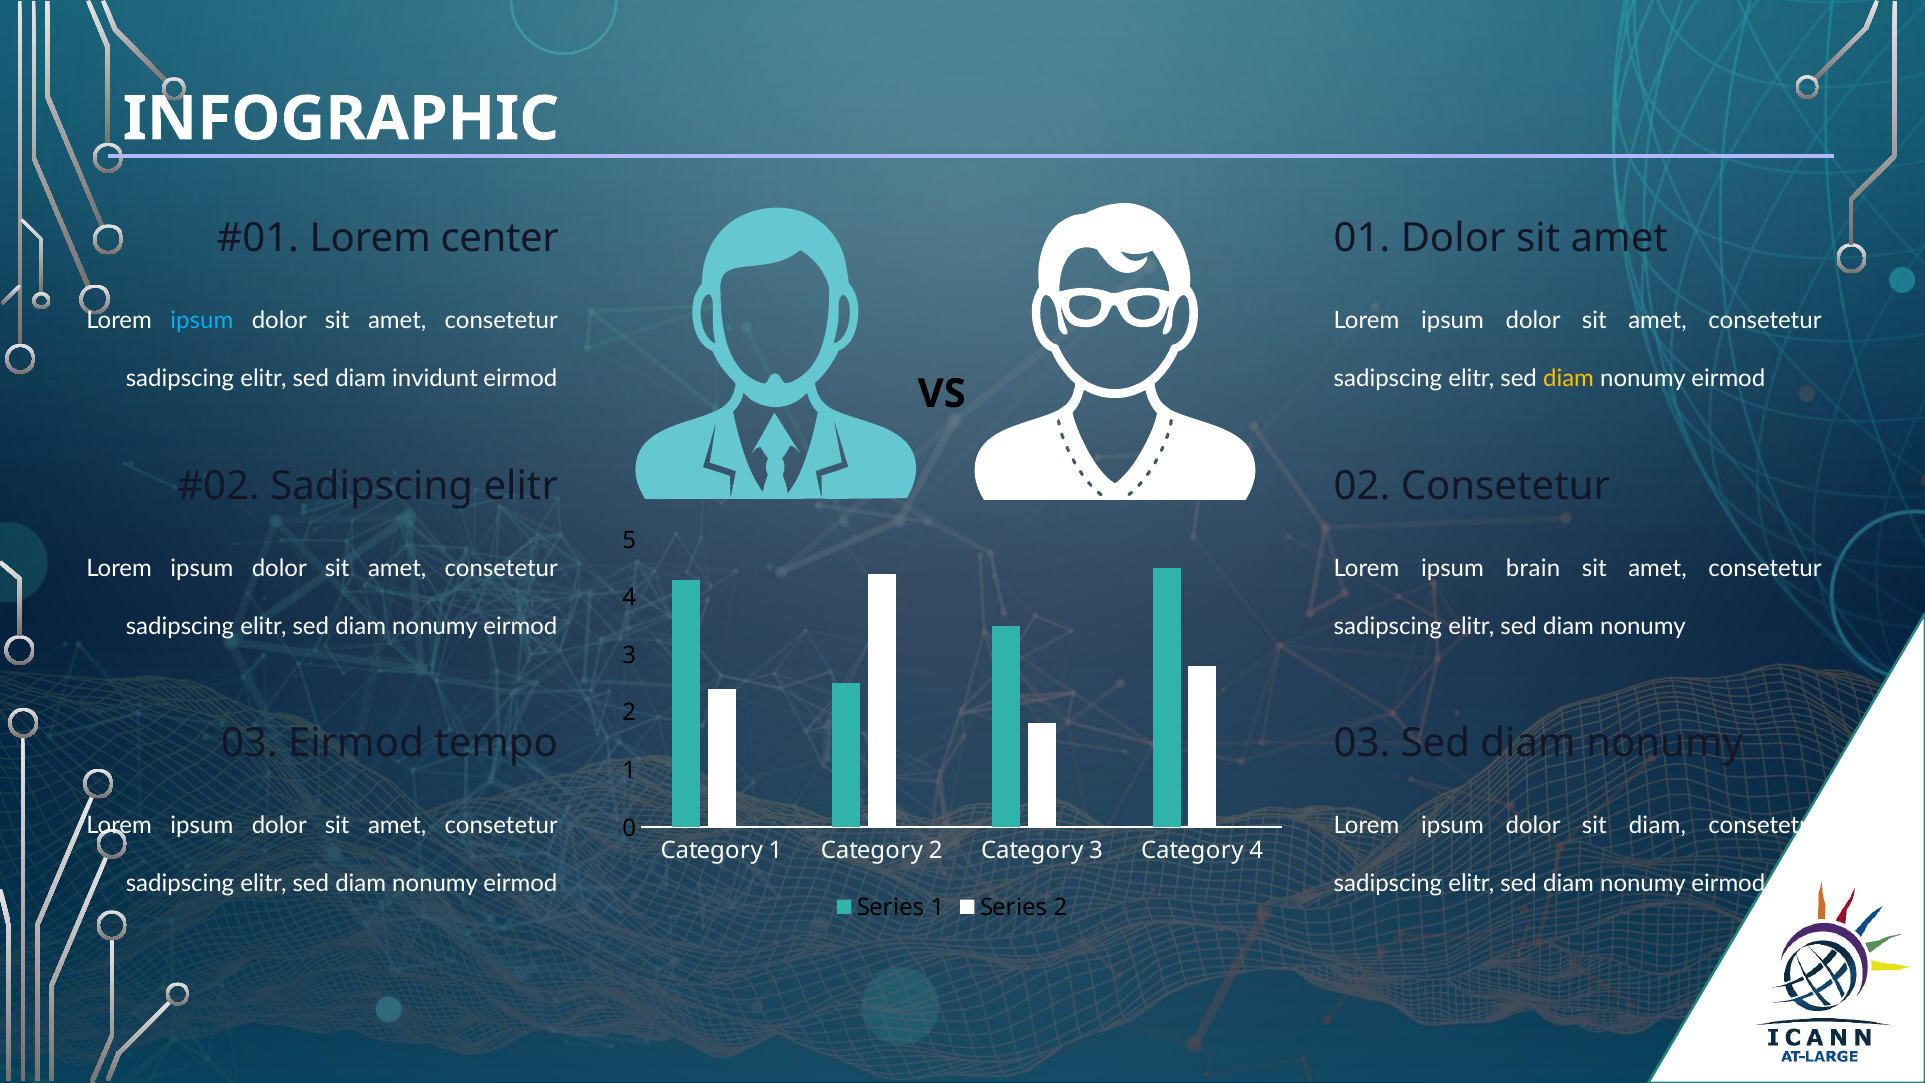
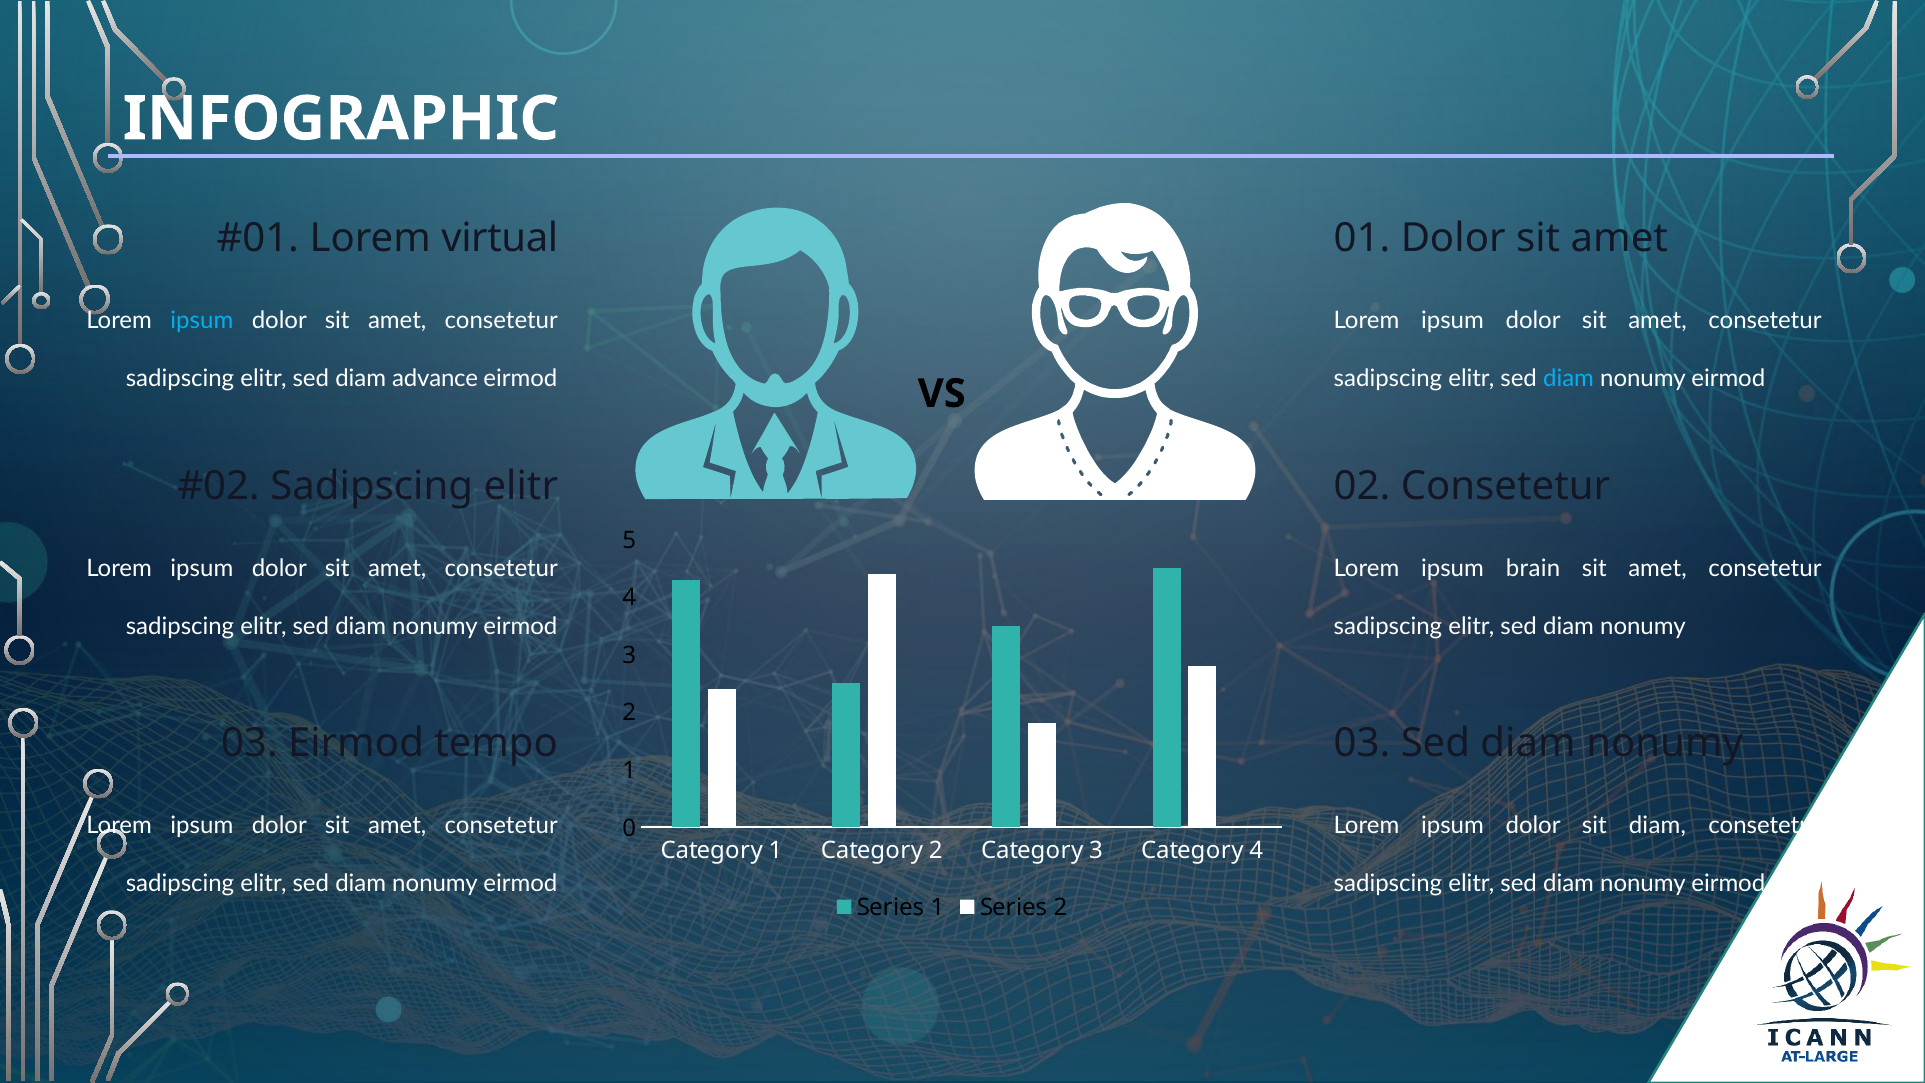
center: center -> virtual
invidunt: invidunt -> advance
diam at (1569, 379) colour: yellow -> light blue
